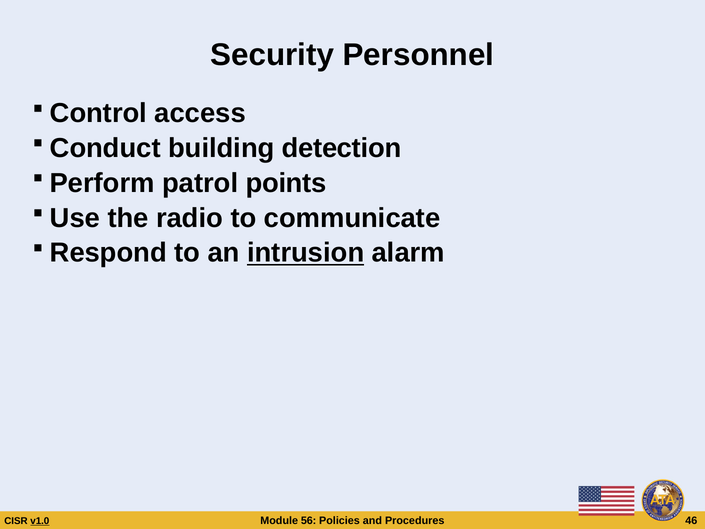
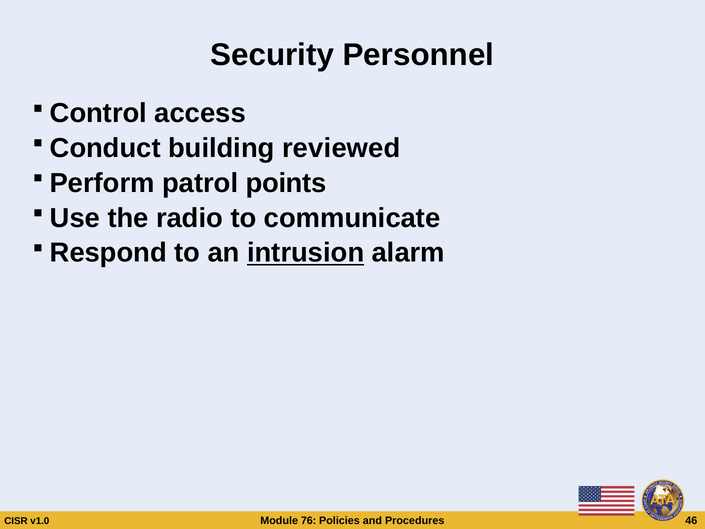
detection: detection -> reviewed
56: 56 -> 76
v1.0 underline: present -> none
